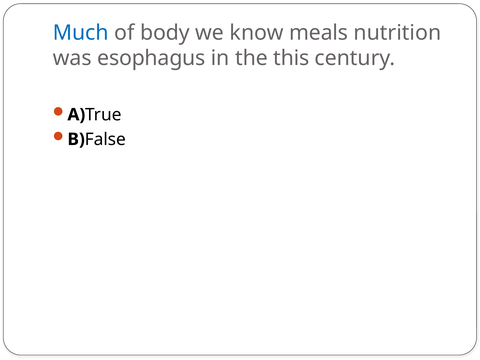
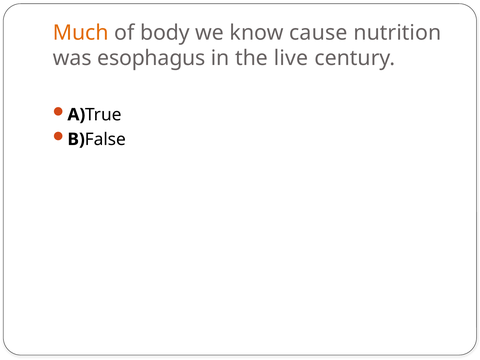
Much colour: blue -> orange
meals: meals -> cause
this: this -> live
